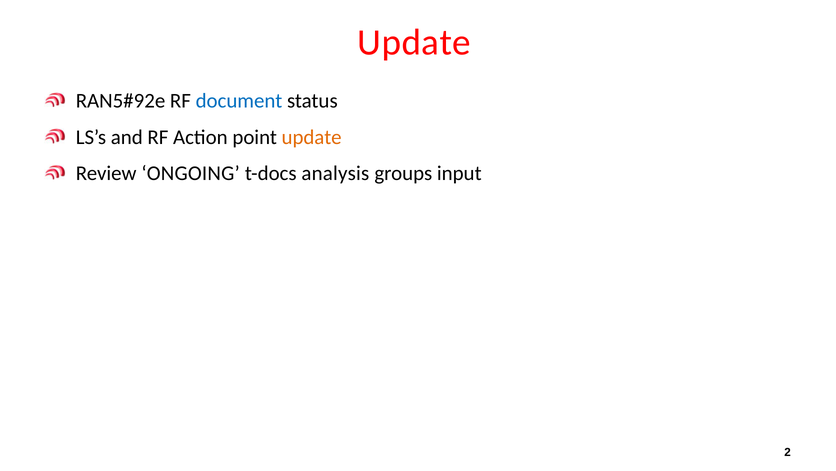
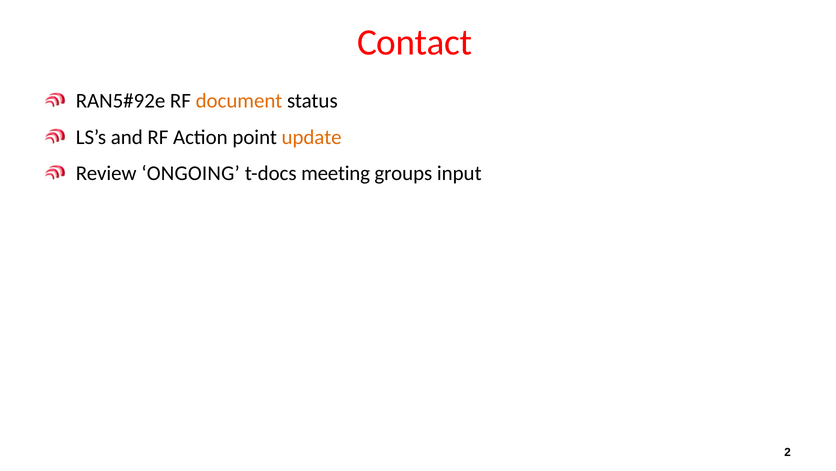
Update at (414, 42): Update -> Contact
document colour: blue -> orange
analysis: analysis -> meeting
